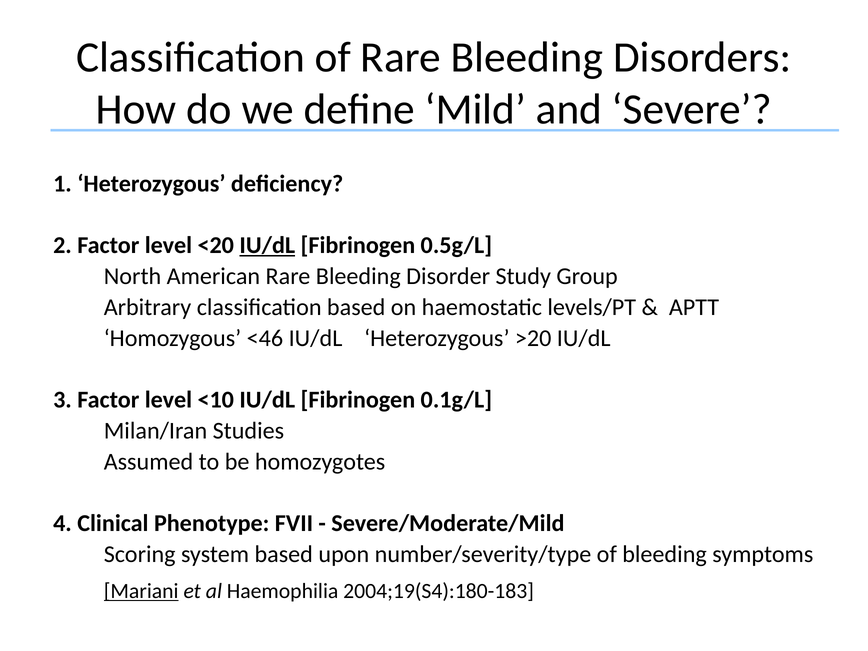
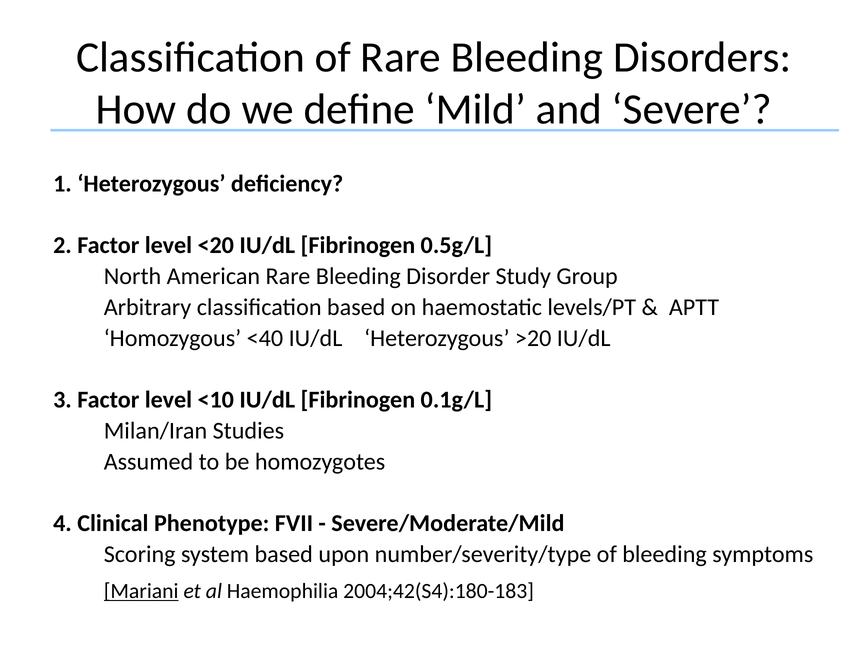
IU/dL at (267, 245) underline: present -> none
<46: <46 -> <40
2004;19(S4):180-183: 2004;19(S4):180-183 -> 2004;42(S4):180-183
